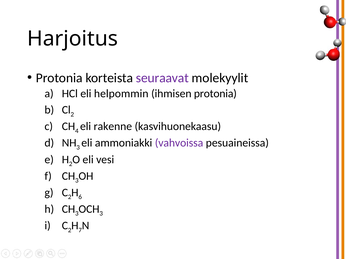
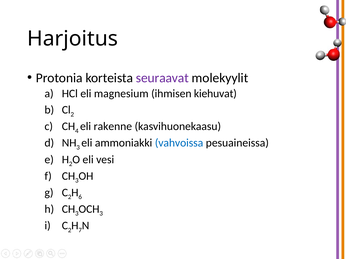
helpommin: helpommin -> magnesium
ihmisen protonia: protonia -> kiehuvat
vahvoissa colour: purple -> blue
